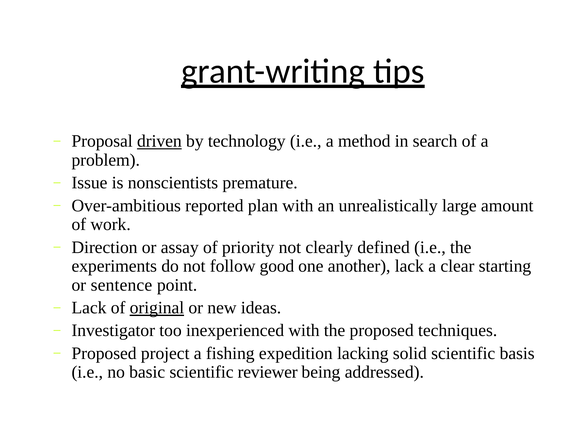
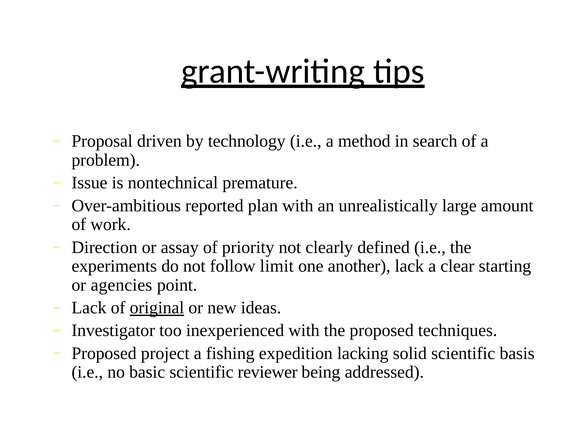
driven underline: present -> none
nonscientists: nonscientists -> nontechnical
good: good -> limit
sentence: sentence -> agencies
